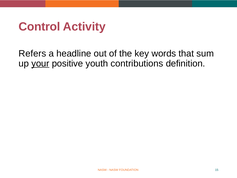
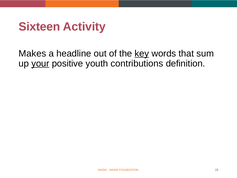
Control: Control -> Sixteen
Refers: Refers -> Makes
key underline: none -> present
